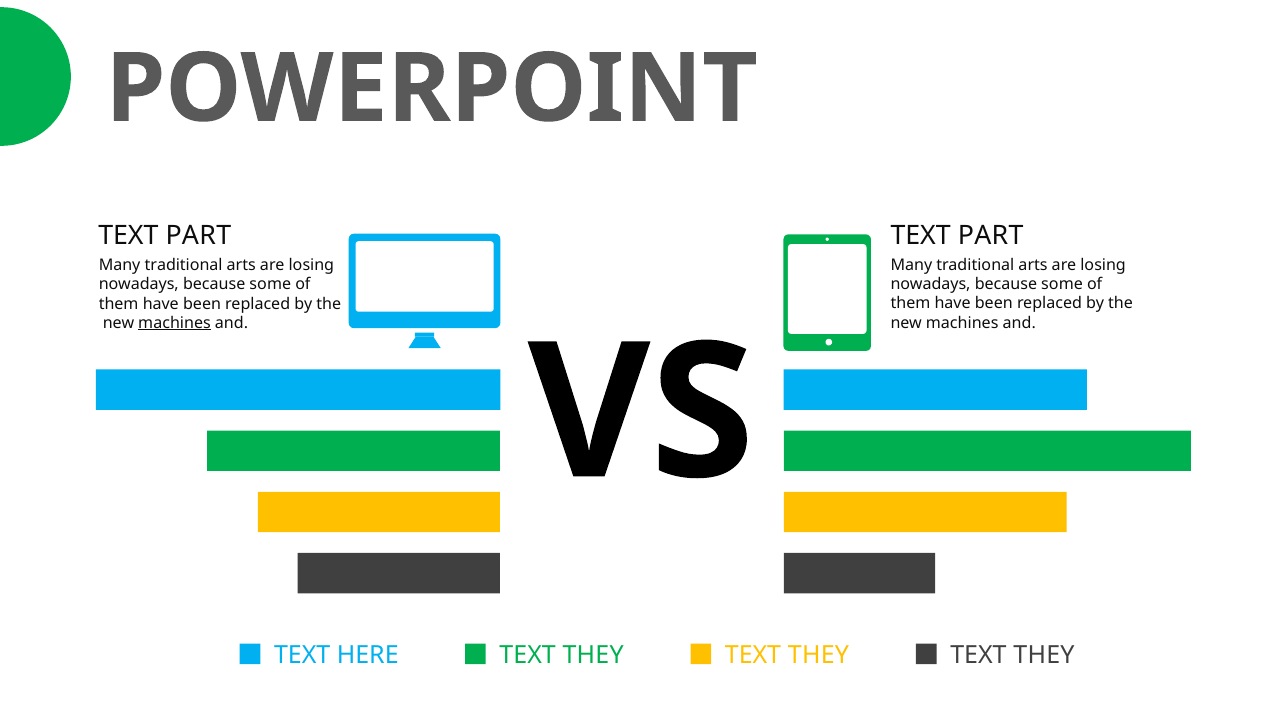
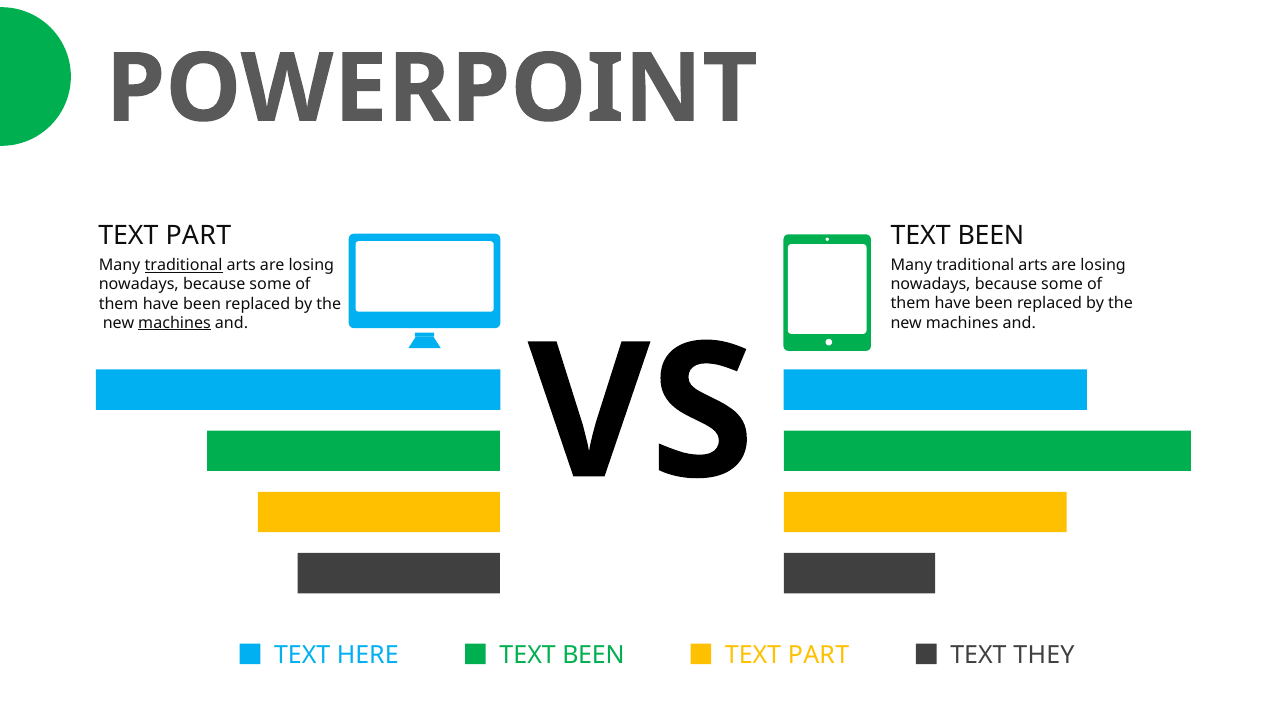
PART at (991, 236): PART -> BEEN
traditional at (184, 265) underline: none -> present
THEY at (593, 656): THEY -> BEEN
THEY at (819, 656): THEY -> PART
